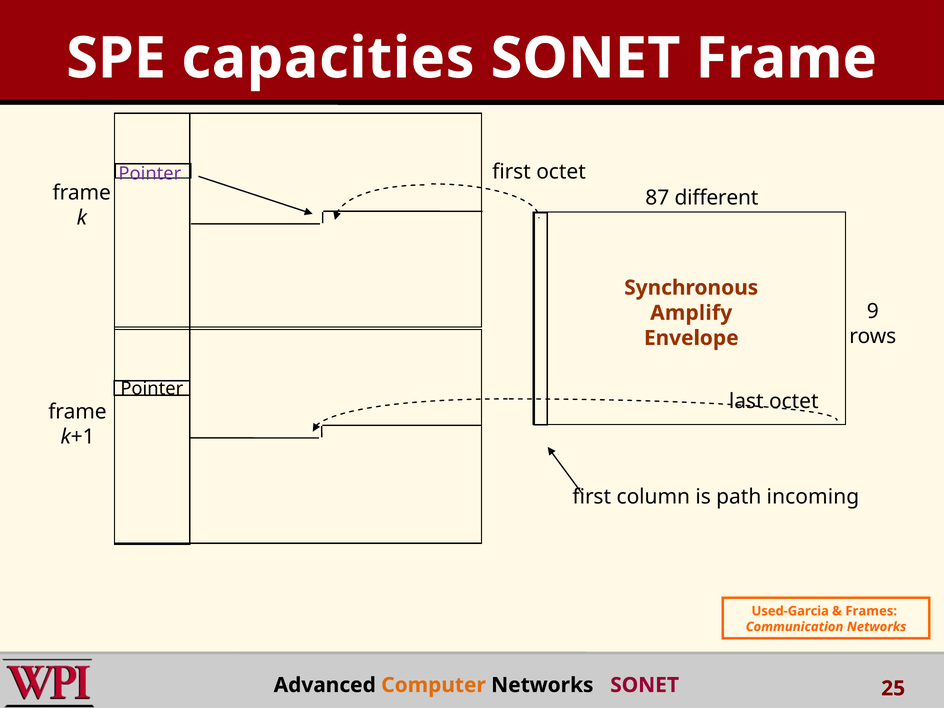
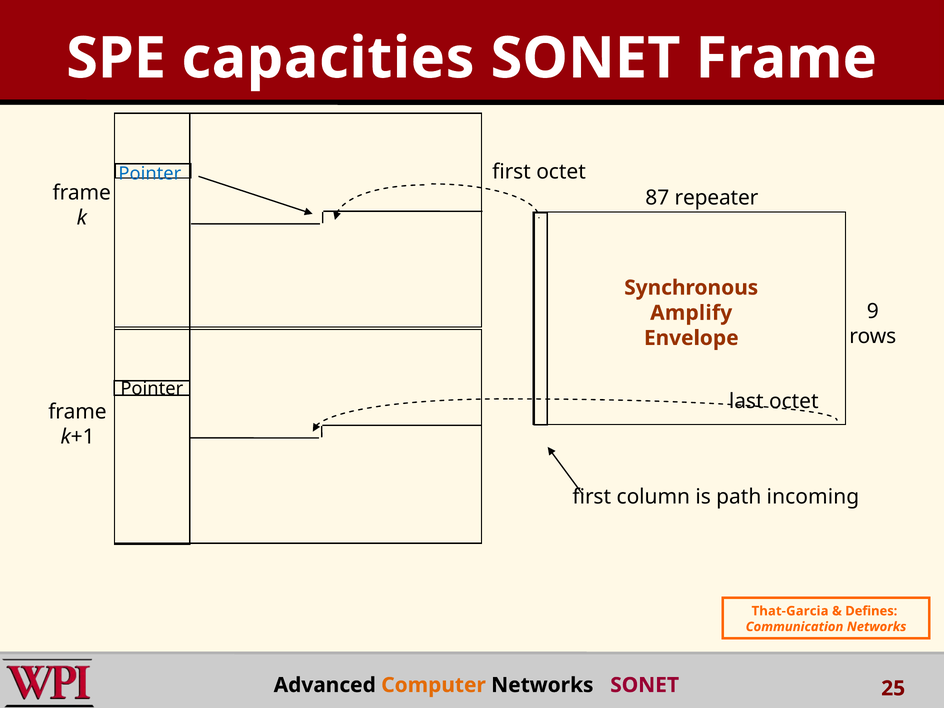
Pointer at (150, 174) colour: purple -> blue
different: different -> repeater
Used-Garcia: Used-Garcia -> That-Garcia
Frames: Frames -> Defines
